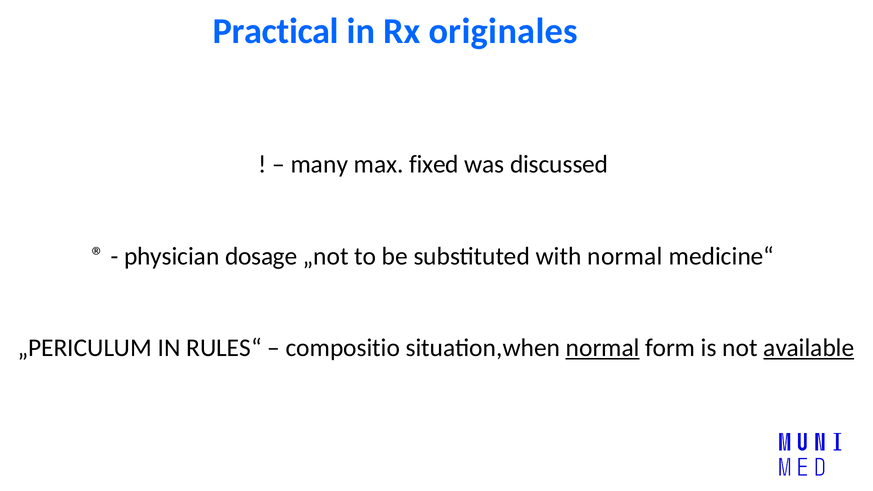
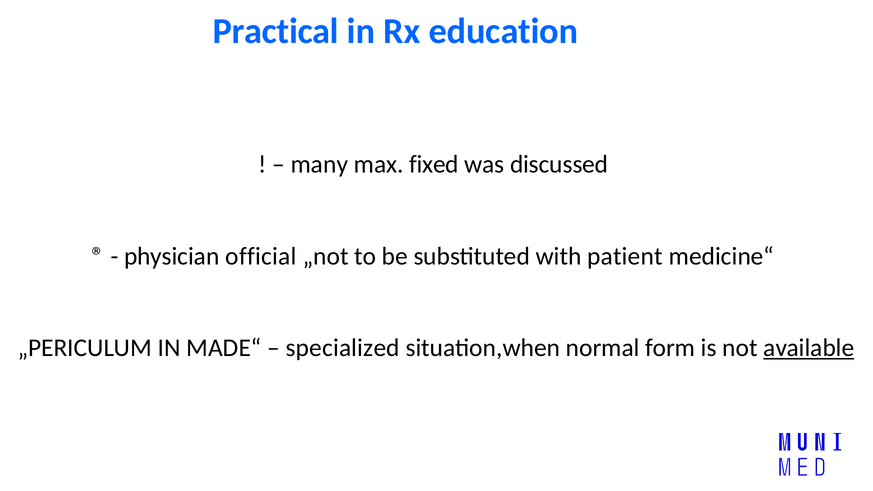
originales: originales -> education
dosage: dosage -> official
with normal: normal -> patient
RULES“: RULES“ -> MADE“
compositio: compositio -> specialized
normal at (603, 348) underline: present -> none
